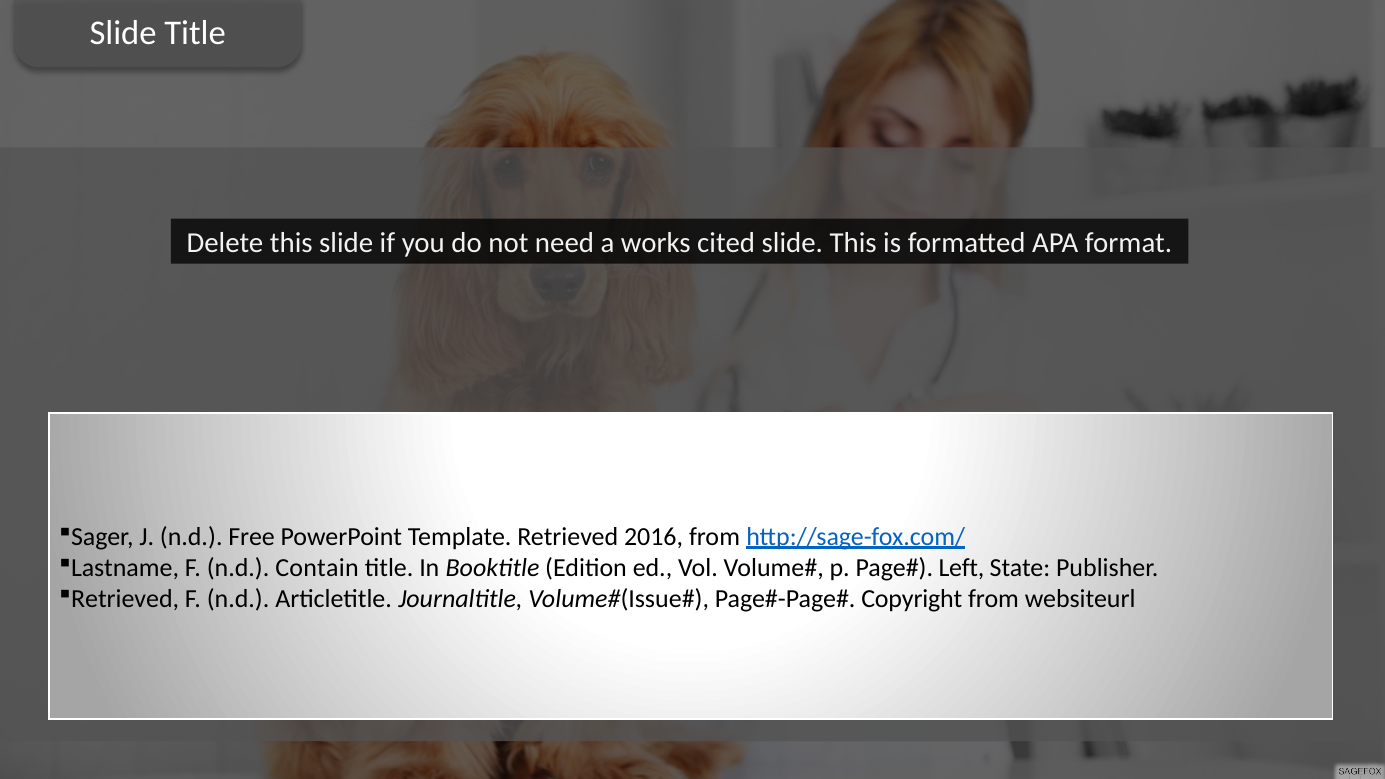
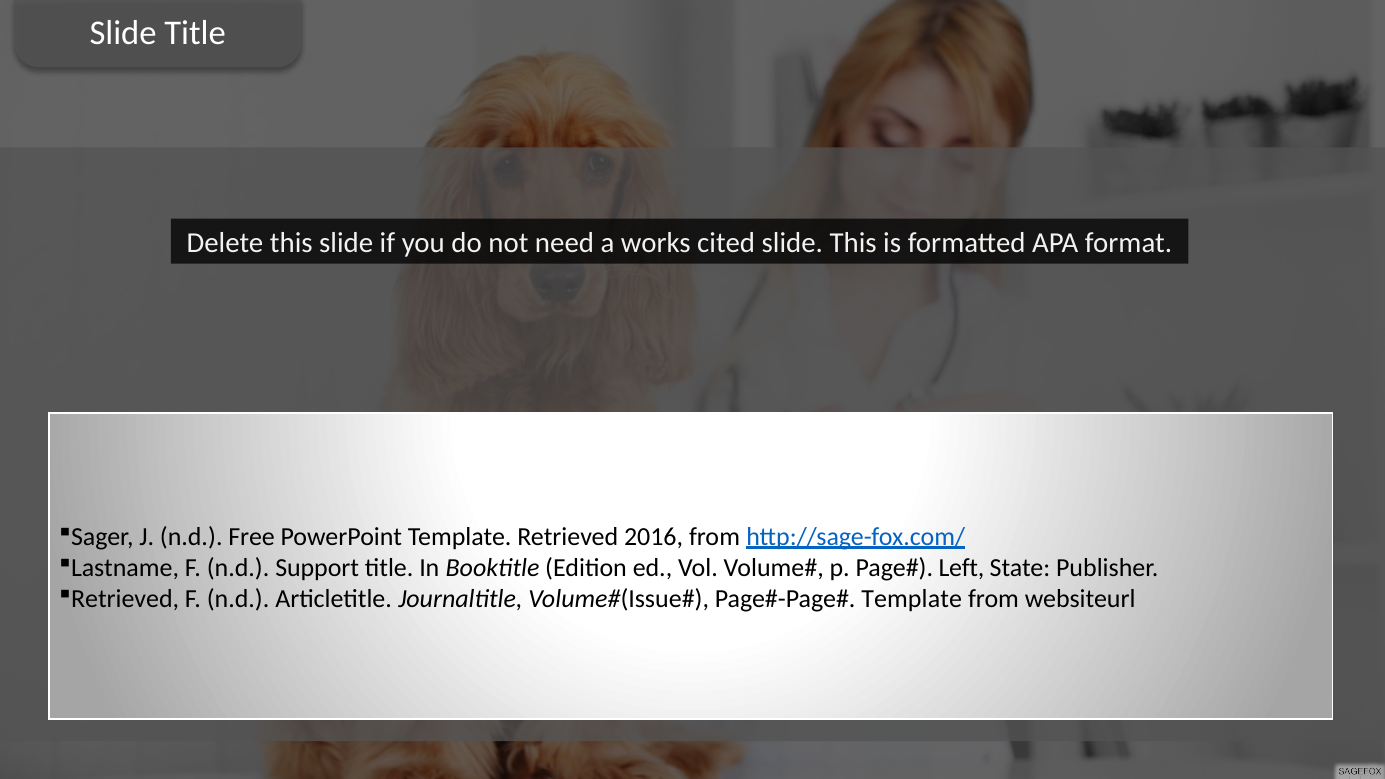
Contain: Contain -> Support
Copyright at (912, 599): Copyright -> Template
